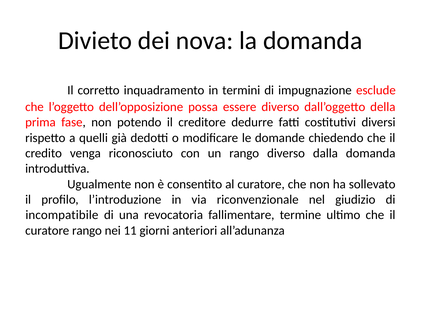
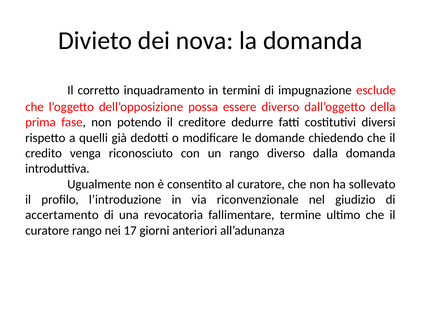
incompatibile: incompatibile -> accertamento
11: 11 -> 17
